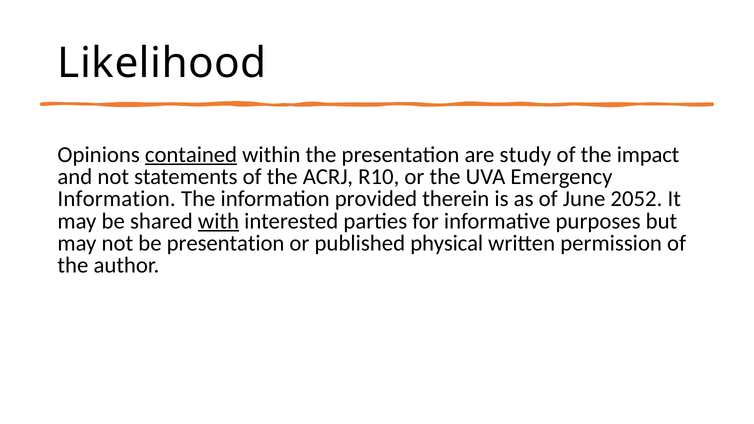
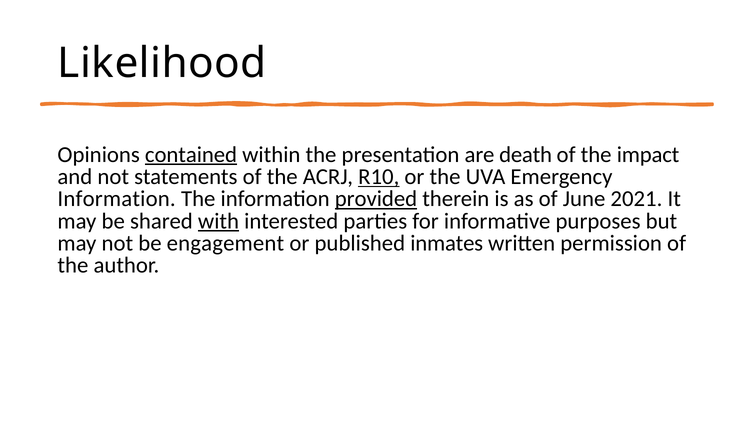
study: study -> death
R10 underline: none -> present
provided underline: none -> present
2052: 2052 -> 2021
be presentation: presentation -> engagement
physical: physical -> inmates
